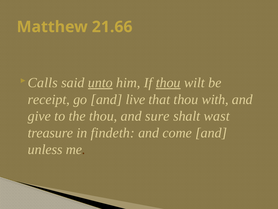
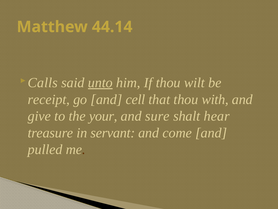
21.66: 21.66 -> 44.14
thou at (168, 83) underline: present -> none
live: live -> cell
the thou: thou -> your
wast: wast -> hear
findeth: findeth -> servant
unless: unless -> pulled
